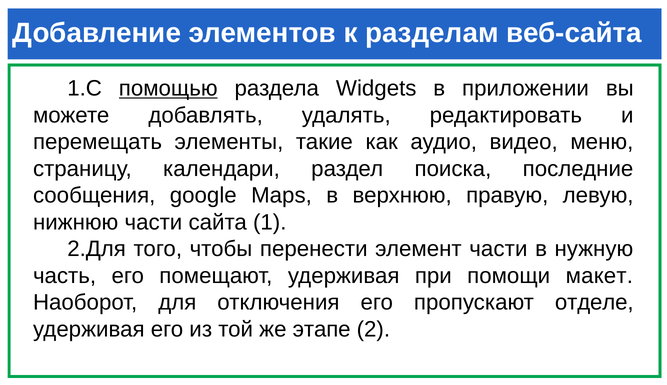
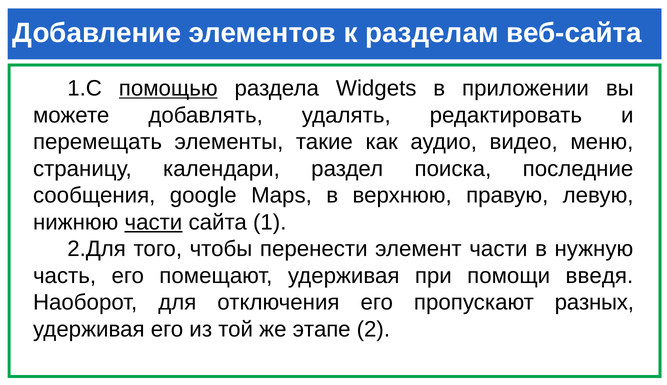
части at (153, 222) underline: none -> present
макет: макет -> введя
отделе: отделе -> разных
